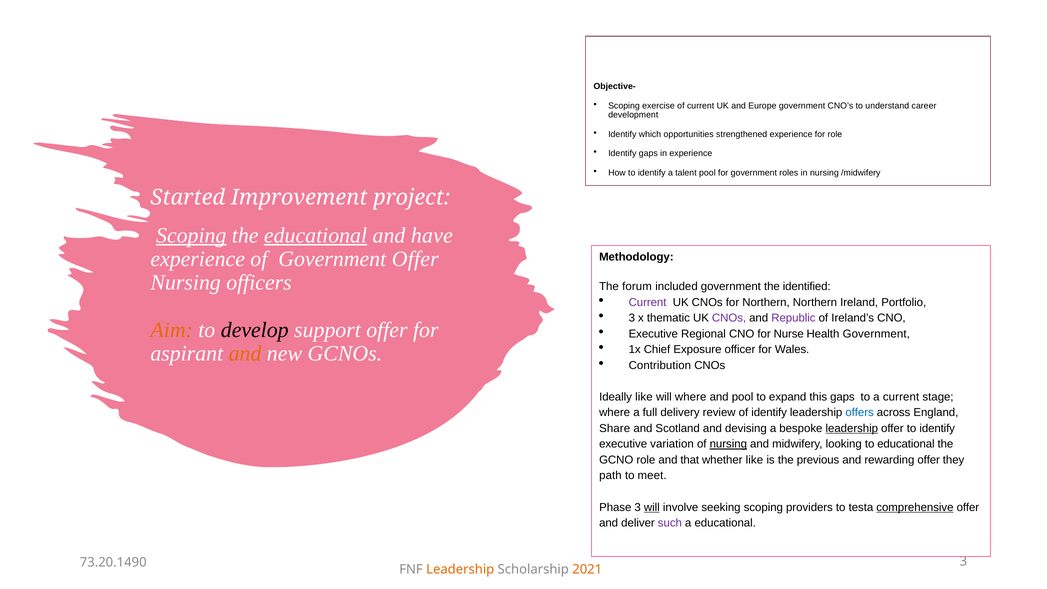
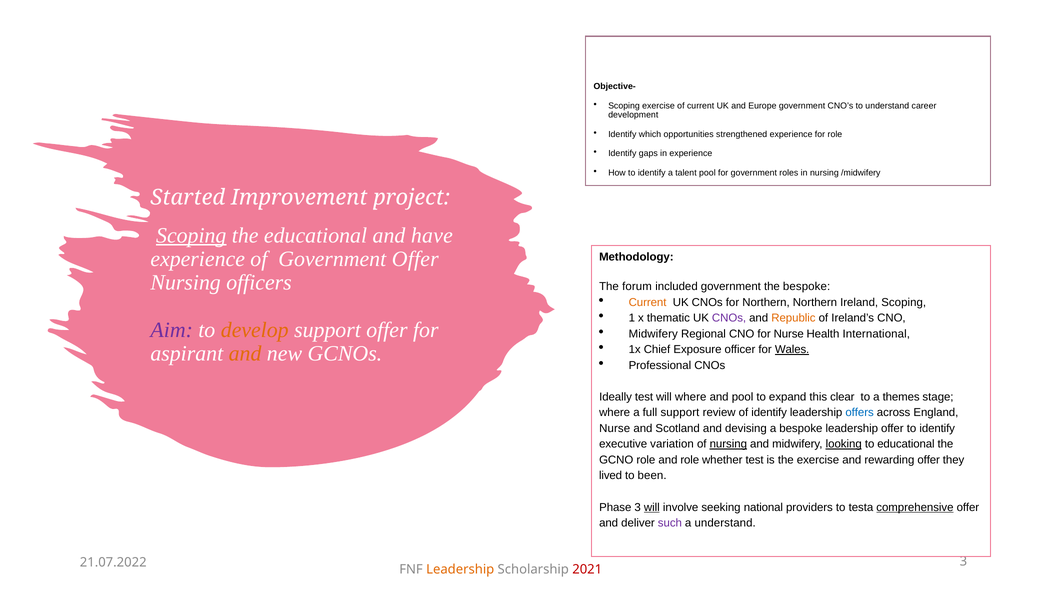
educational at (316, 235) underline: present -> none
the identified: identified -> bespoke
Current at (648, 302) colour: purple -> orange
Ireland Portfolio: Portfolio -> Scoping
3 at (632, 318): 3 -> 1
Republic colour: purple -> orange
Aim colour: orange -> purple
develop colour: black -> orange
Executive at (653, 334): Executive -> Midwifery
Health Government: Government -> International
Wales underline: none -> present
Contribution: Contribution -> Professional
Ideally like: like -> test
this gaps: gaps -> clear
a current: current -> themes
full delivery: delivery -> support
Share at (615, 428): Share -> Nurse
leadership at (852, 428) underline: present -> none
looking underline: none -> present
and that: that -> role
whether like: like -> test
the previous: previous -> exercise
path: path -> lived
meet: meet -> been
seeking scoping: scoping -> national
a educational: educational -> understand
73.20.1490: 73.20.1490 -> 21.07.2022
2021 colour: orange -> red
